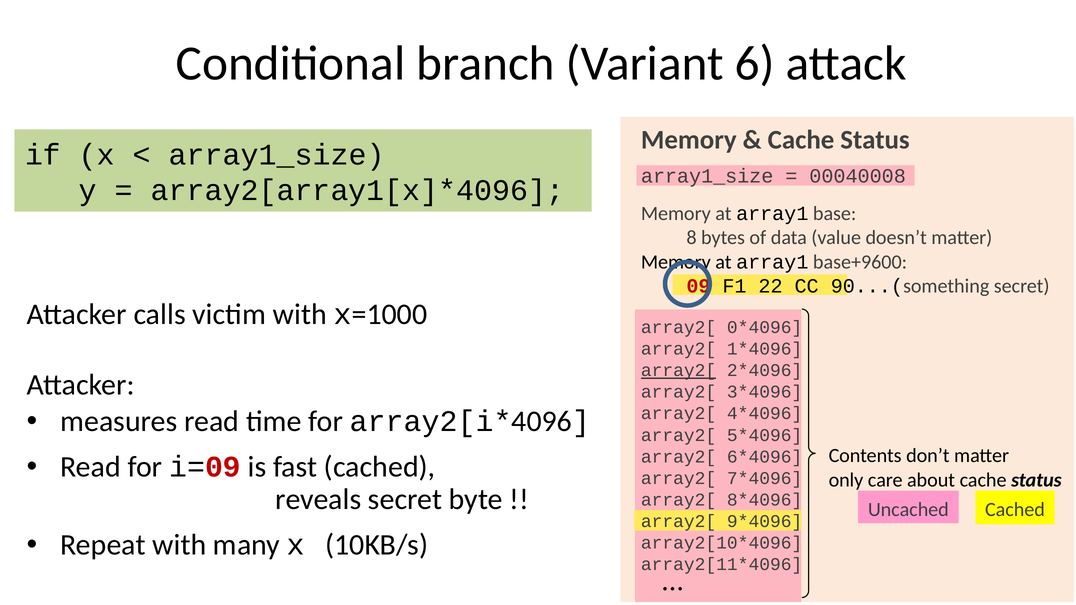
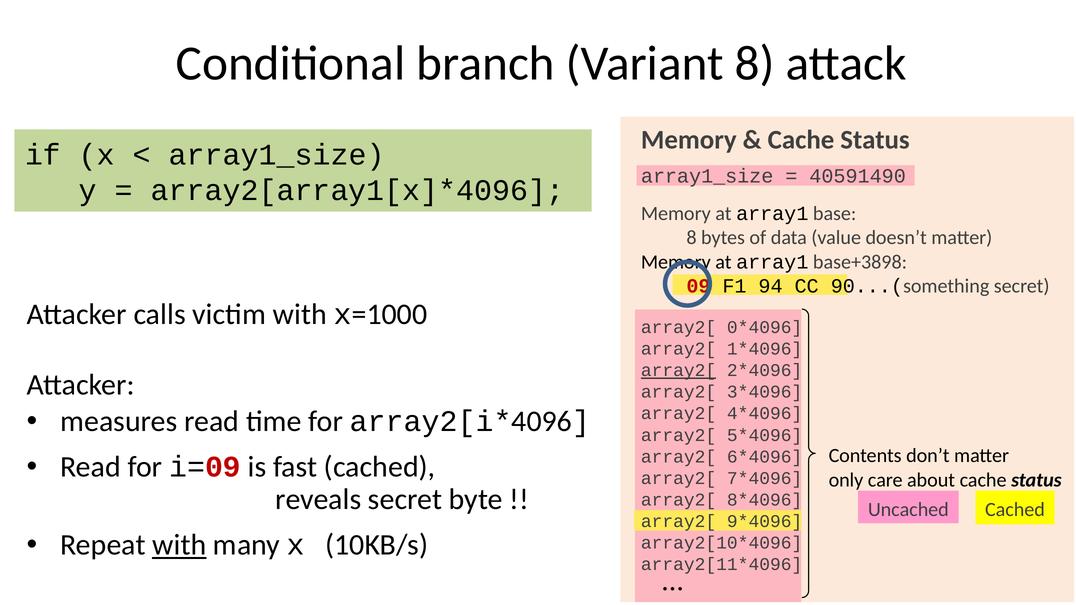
Variant 6: 6 -> 8
00040008: 00040008 -> 40591490
base+9600: base+9600 -> base+3898
22: 22 -> 94
with at (179, 545) underline: none -> present
